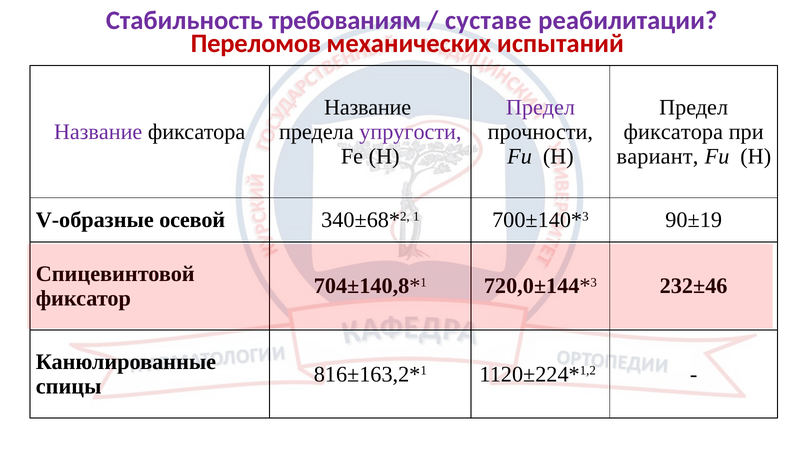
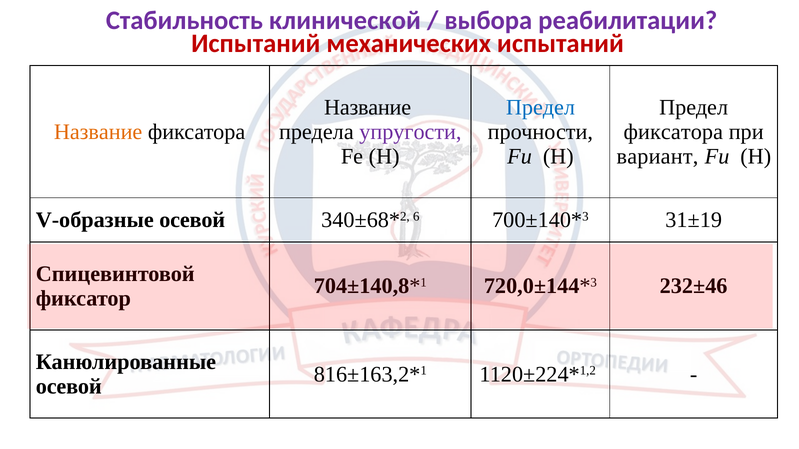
требованиям: требованиям -> клинической
суставе: суставе -> выбора
Переломов at (256, 44): Переломов -> Испытаний
Предел at (540, 107) colour: purple -> blue
Название at (98, 132) colour: purple -> orange
1: 1 -> 6
90±19: 90±19 -> 31±19
спицы at (69, 387): спицы -> осевой
